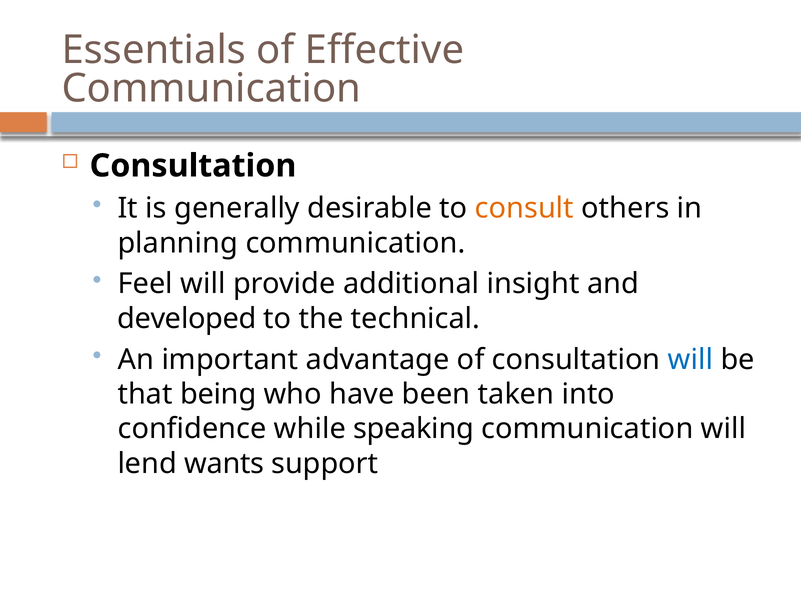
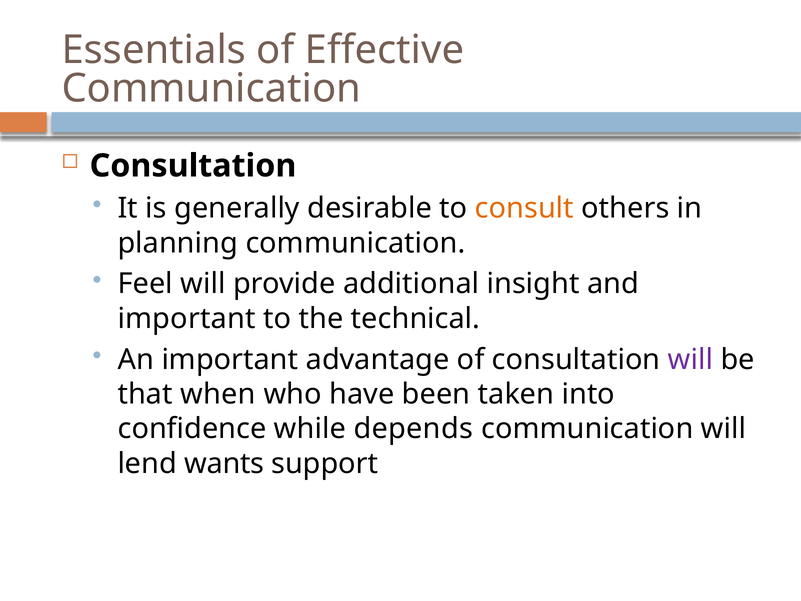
developed at (187, 319): developed -> important
will at (690, 359) colour: blue -> purple
being: being -> when
speaking: speaking -> depends
